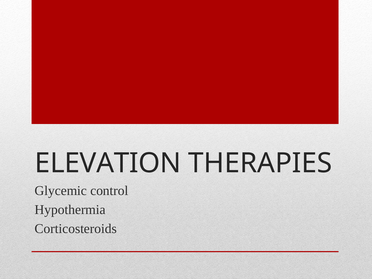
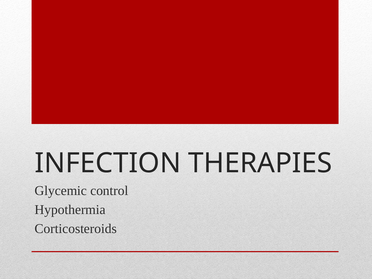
ELEVATION: ELEVATION -> INFECTION
